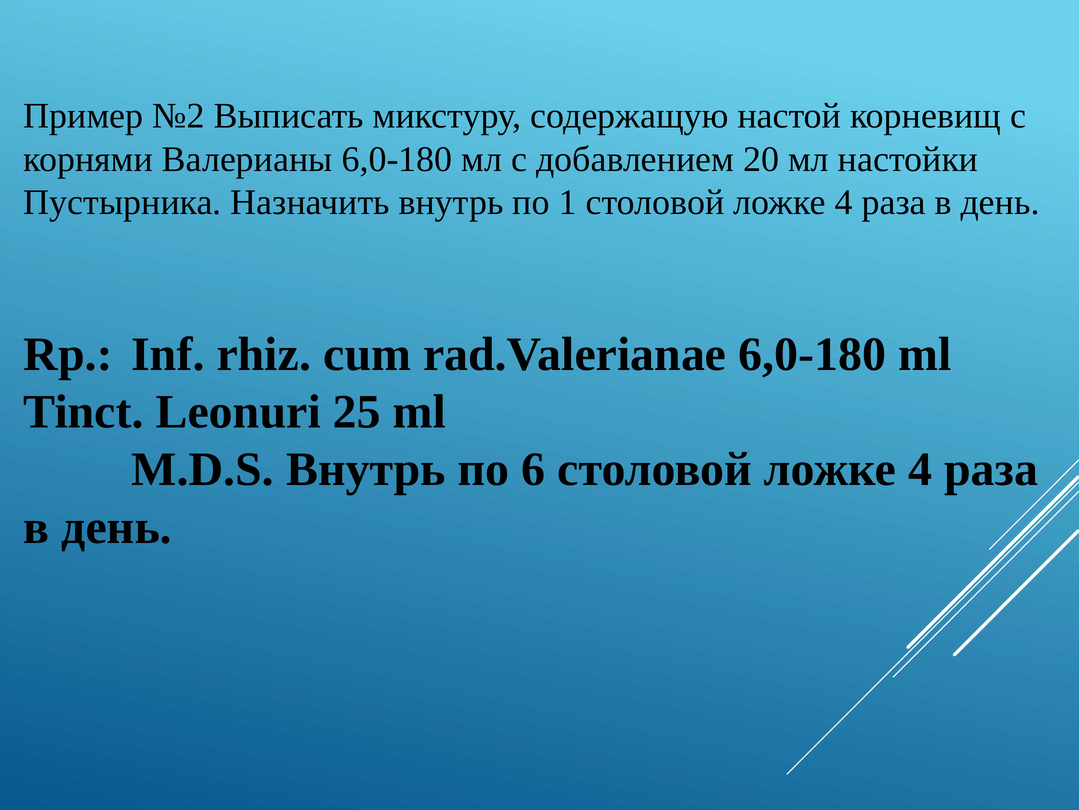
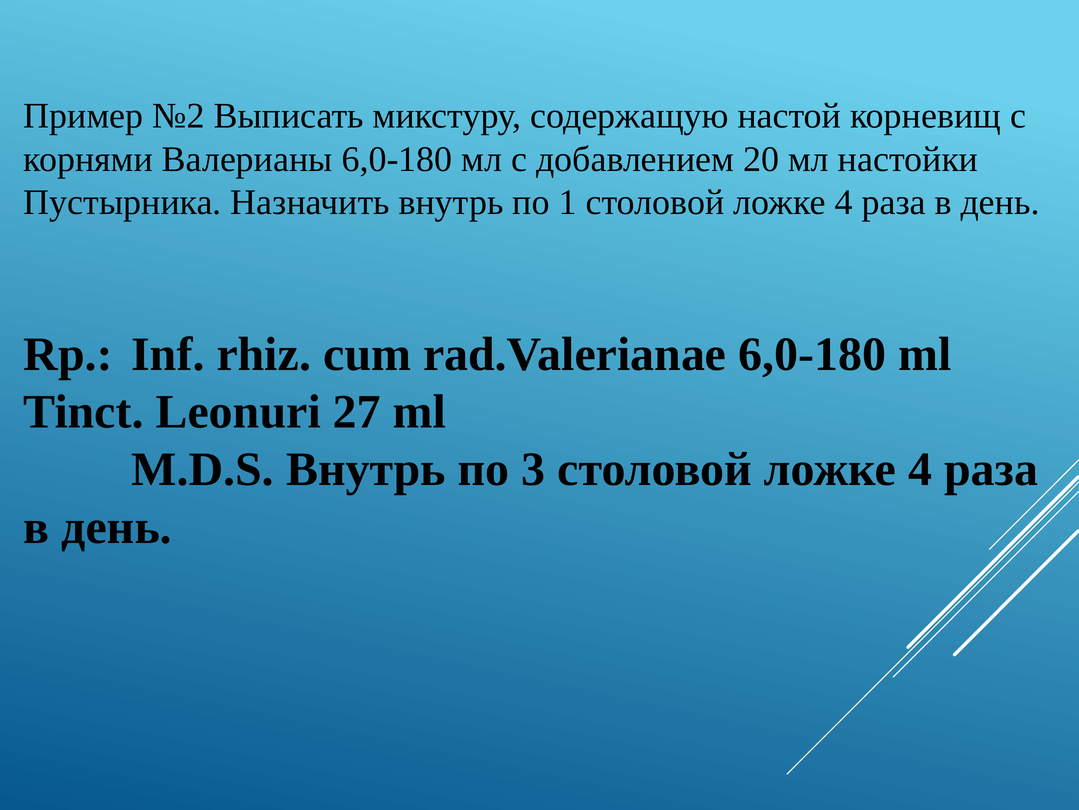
25: 25 -> 27
6: 6 -> 3
